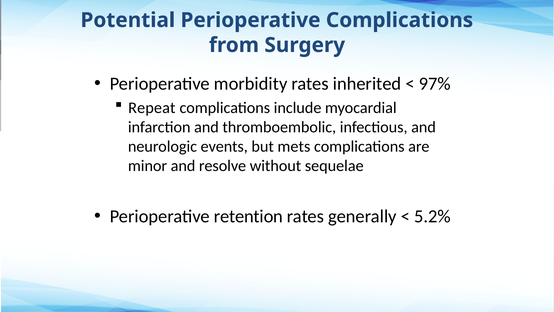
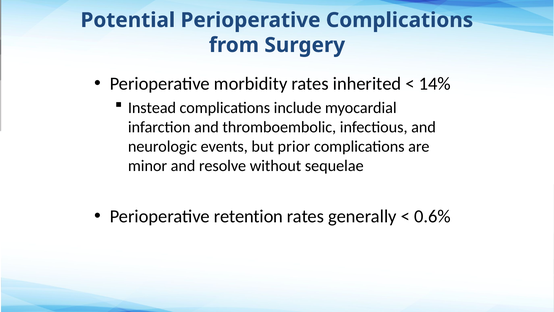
97%: 97% -> 14%
Repeat: Repeat -> Instead
mets: mets -> prior
5.2%: 5.2% -> 0.6%
